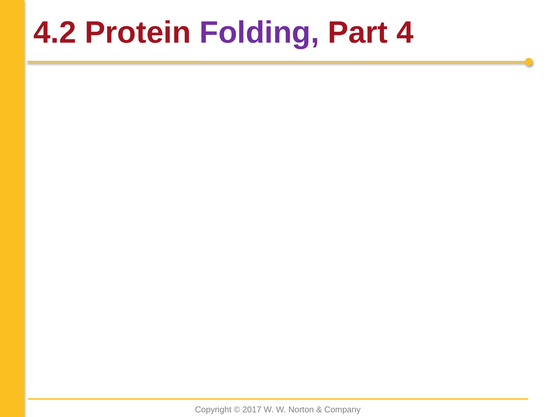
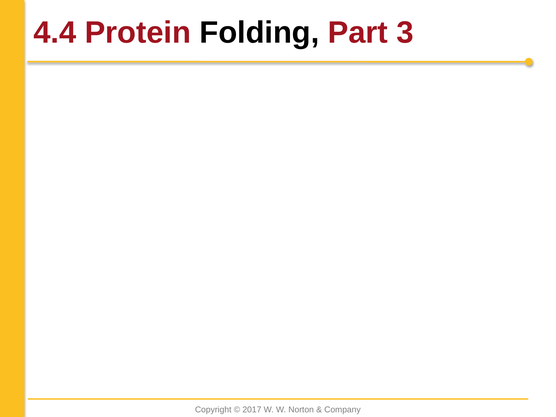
4.2: 4.2 -> 4.4
Folding colour: purple -> black
4: 4 -> 3
